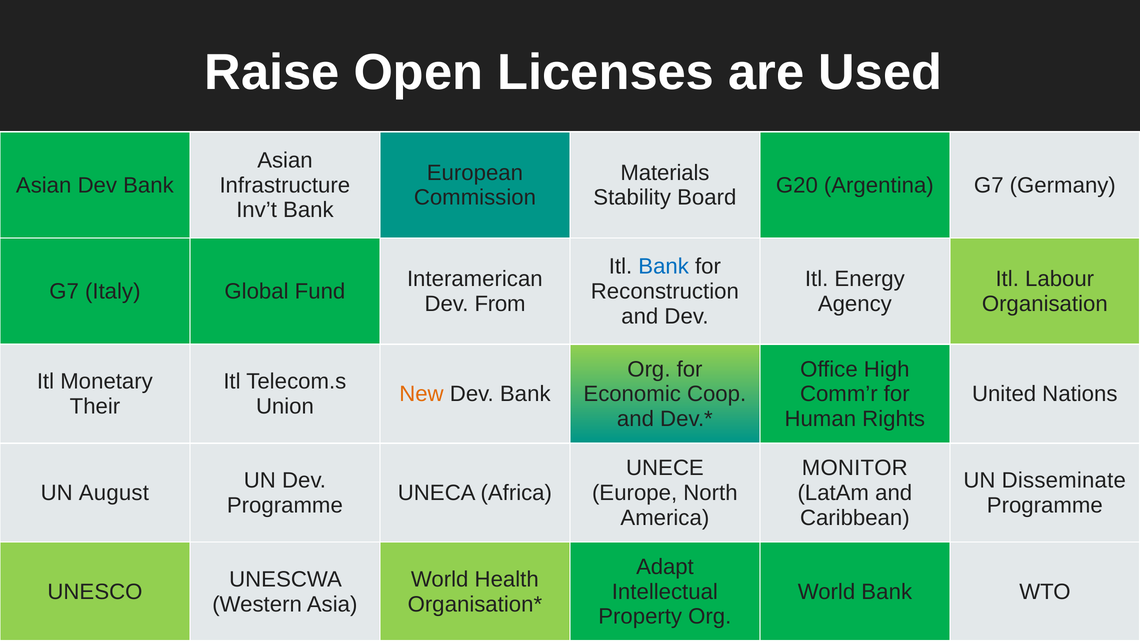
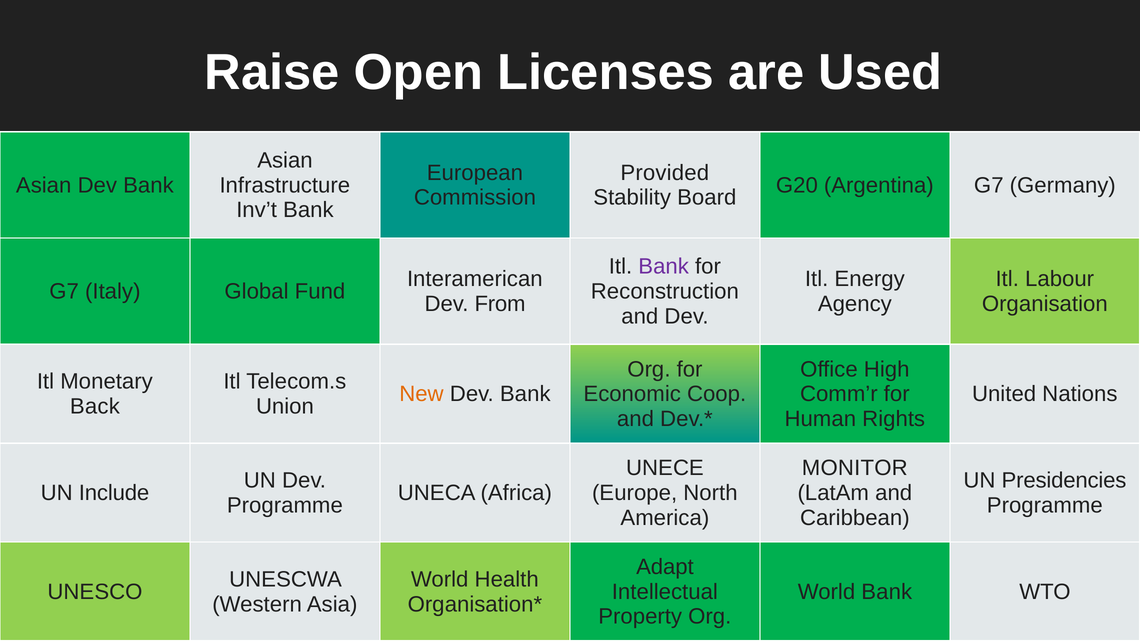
Materials: Materials -> Provided
Bank at (664, 267) colour: blue -> purple
Their: Their -> Back
Disseminate: Disseminate -> Presidencies
August: August -> Include
